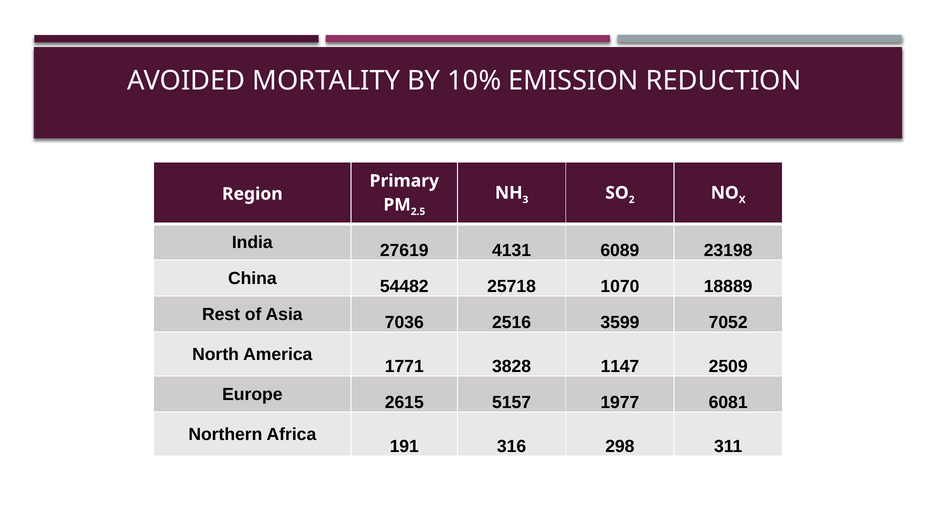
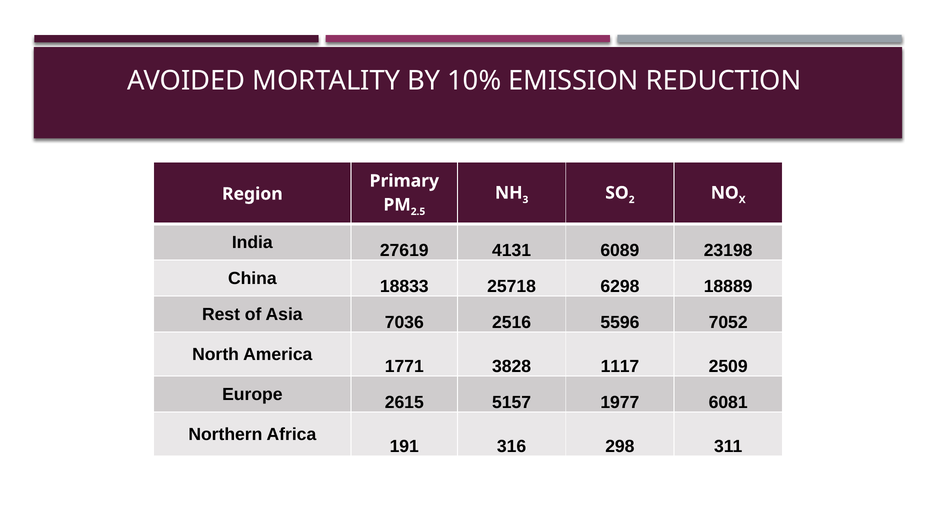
54482: 54482 -> 18833
1070: 1070 -> 6298
3599: 3599 -> 5596
1147: 1147 -> 1117
